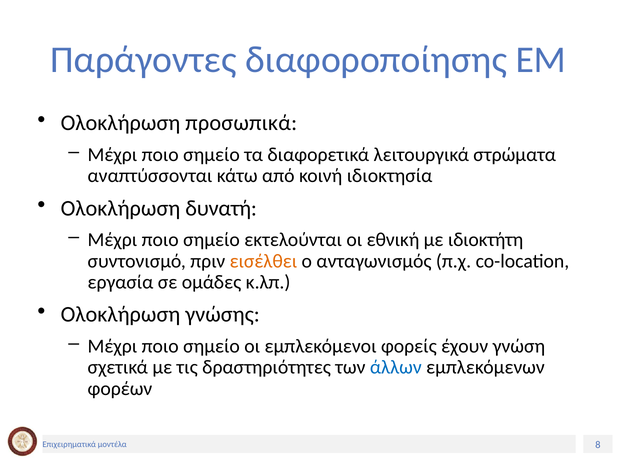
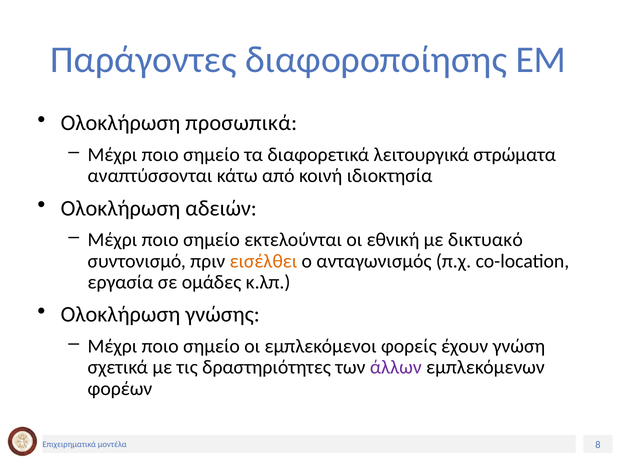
δυνατή: δυνατή -> αδειών
ιδιοκτήτη: ιδιοκτήτη -> δικτυακό
άλλων colour: blue -> purple
